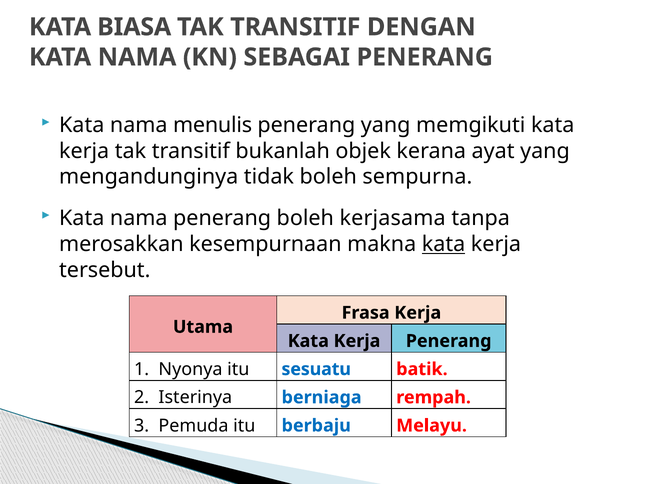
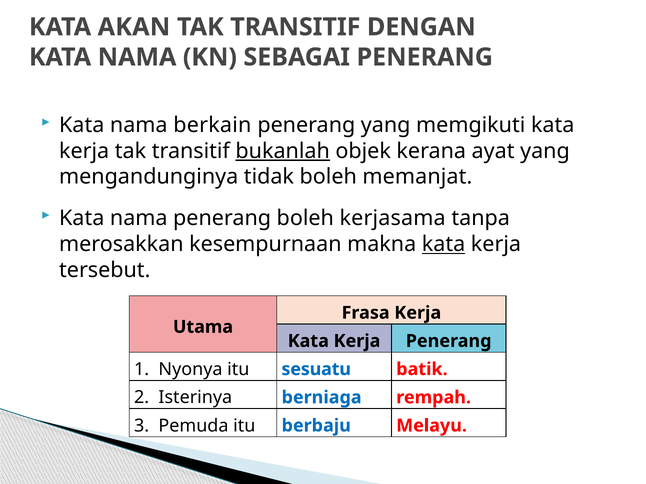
BIASA: BIASA -> AKAN
menulis: menulis -> berkain
bukanlah underline: none -> present
sempurna: sempurna -> memanjat
